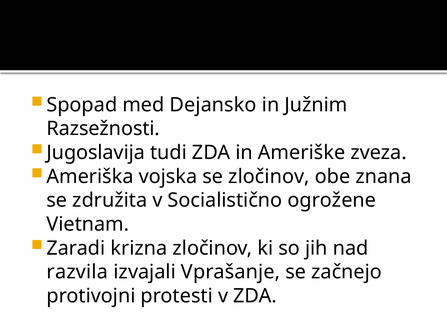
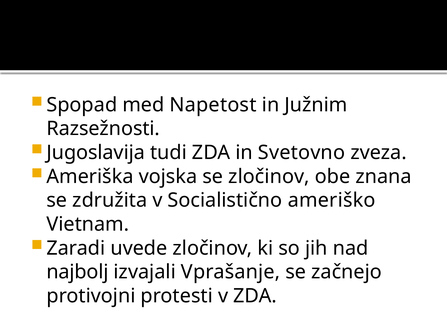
Dejansko: Dejansko -> Napetost
Ameriške: Ameriške -> Svetovno
ogrožene: ogrožene -> ameriško
krizna: krizna -> uvede
razvila: razvila -> najbolj
